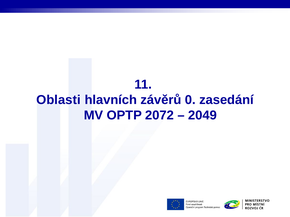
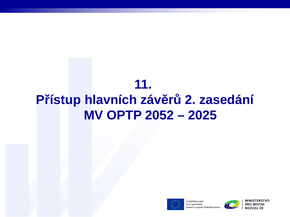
Oblasti: Oblasti -> Přístup
0: 0 -> 2
2072: 2072 -> 2052
2049: 2049 -> 2025
